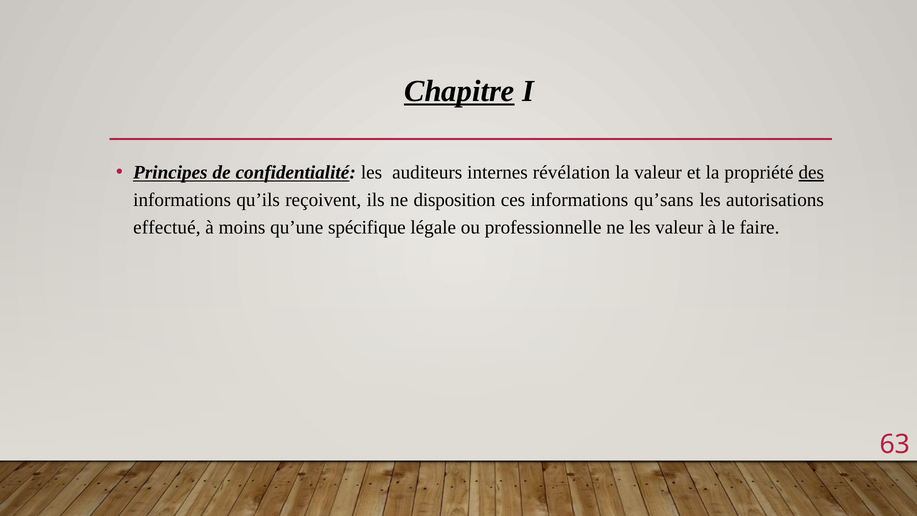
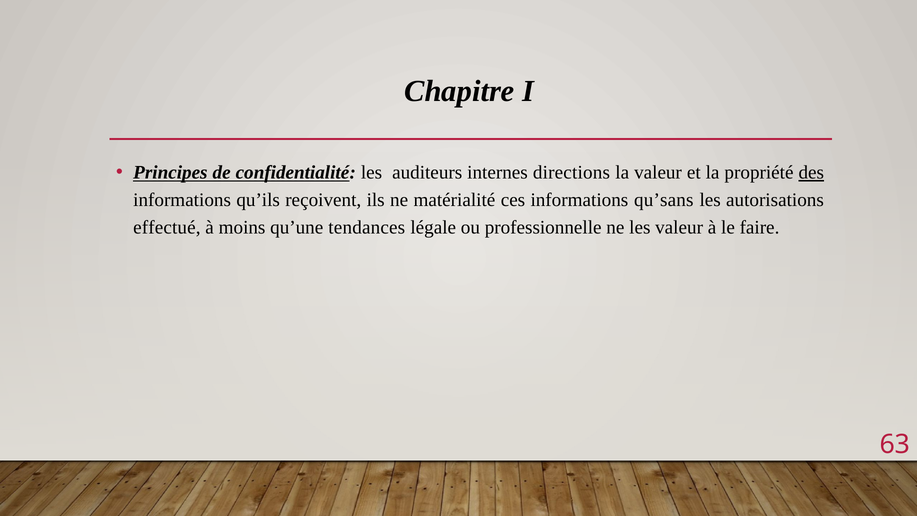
Chapitre underline: present -> none
révélation: révélation -> directions
disposition: disposition -> matérialité
spécifique: spécifique -> tendances
